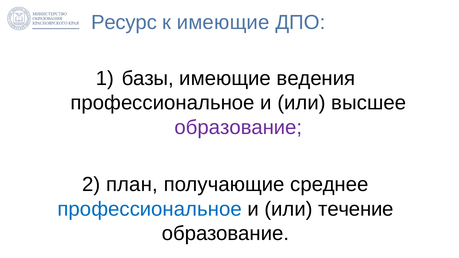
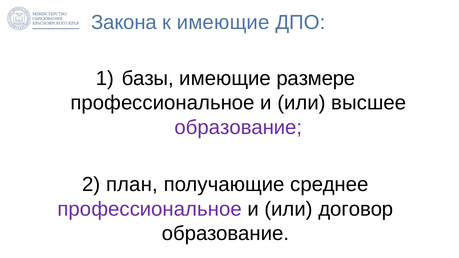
Ресурс: Ресурс -> Закона
ведения: ведения -> размере
профессиональное at (150, 209) colour: blue -> purple
течение: течение -> договор
